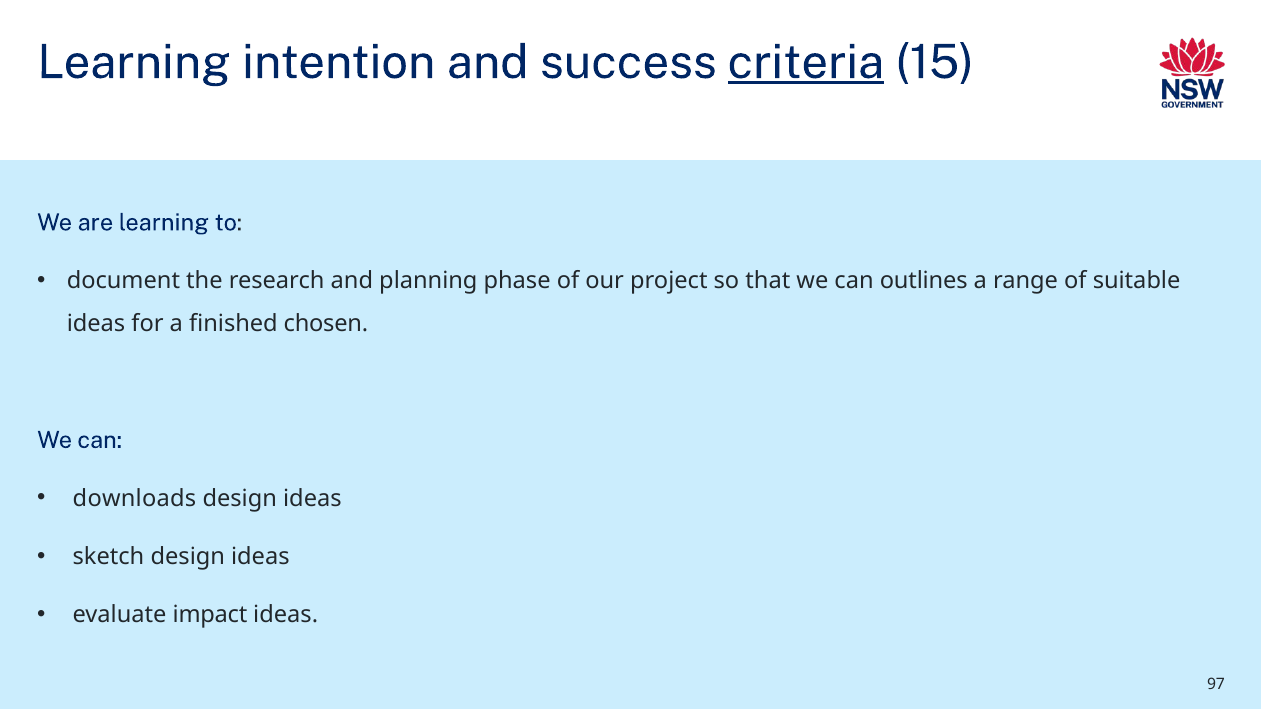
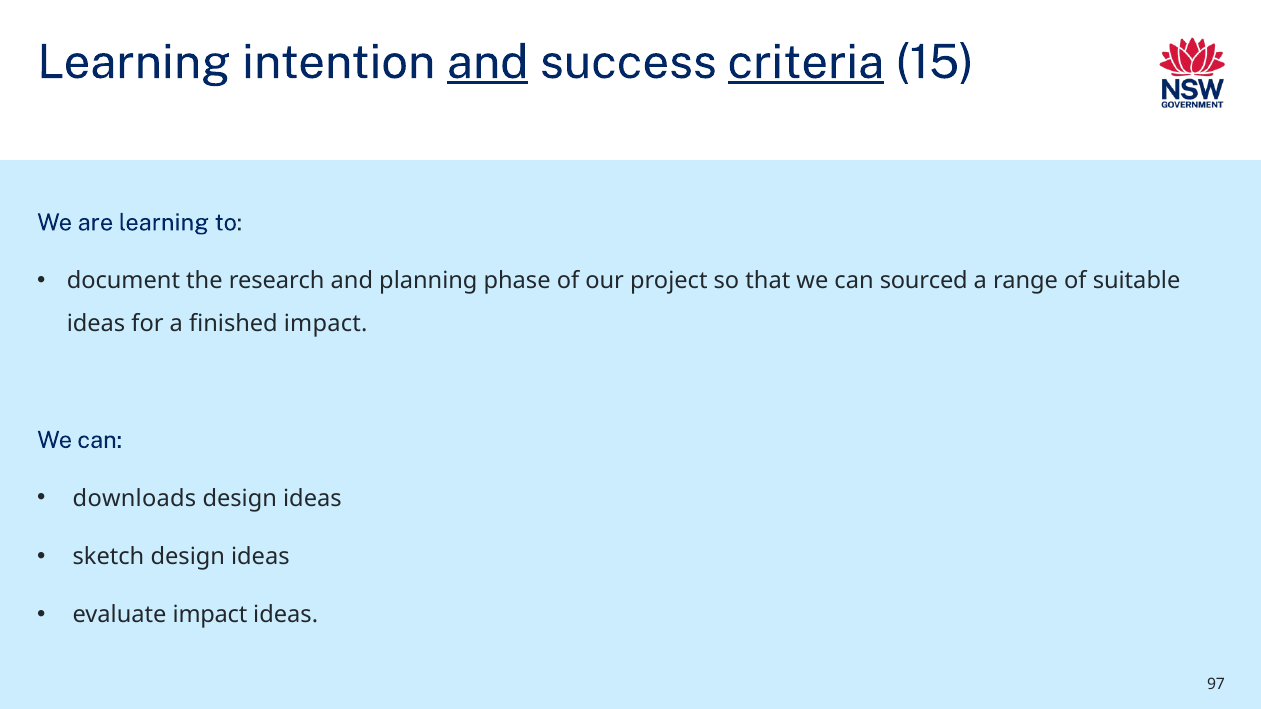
and at (488, 62) underline: none -> present
outlines: outlines -> sourced
finished chosen: chosen -> impact
